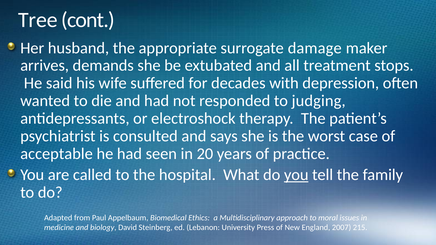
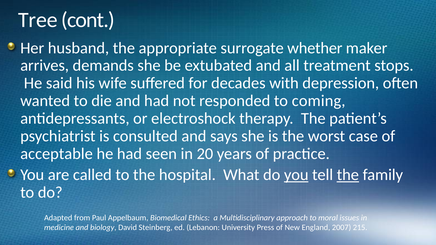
damage: damage -> whether
judging: judging -> coming
the at (348, 175) underline: none -> present
